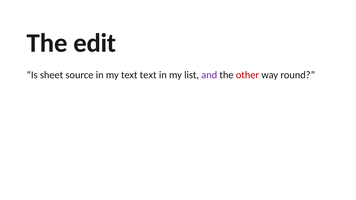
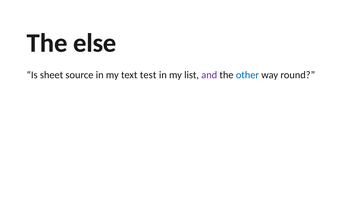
edit: edit -> else
text text: text -> test
other colour: red -> blue
